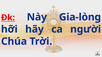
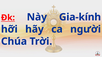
Gia-lòng: Gia-lòng -> Gia-kính
